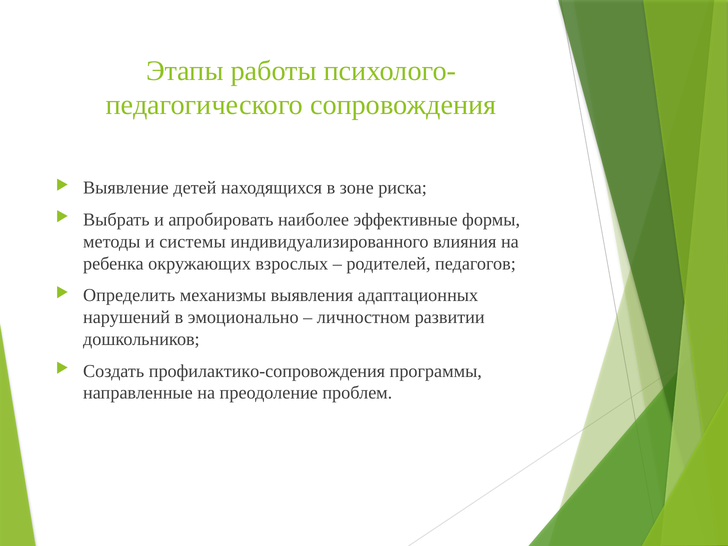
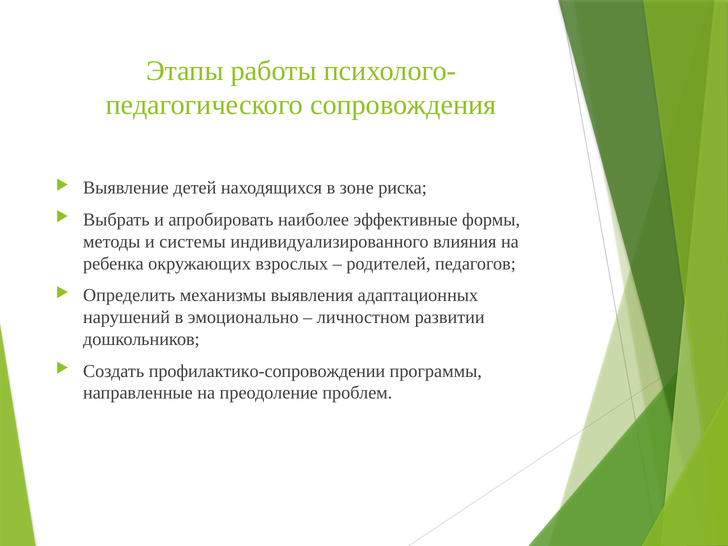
профилактико-сопровождения: профилактико-сопровождения -> профилактико-сопровождении
